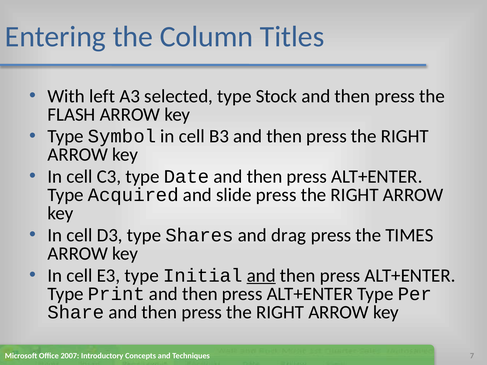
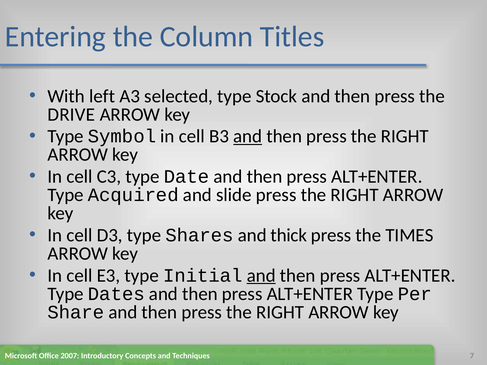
FLASH: FLASH -> DRIVE
and at (248, 136) underline: none -> present
drag: drag -> thick
Print: Print -> Dates
